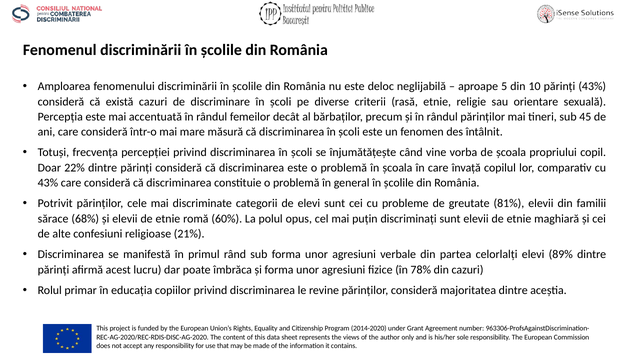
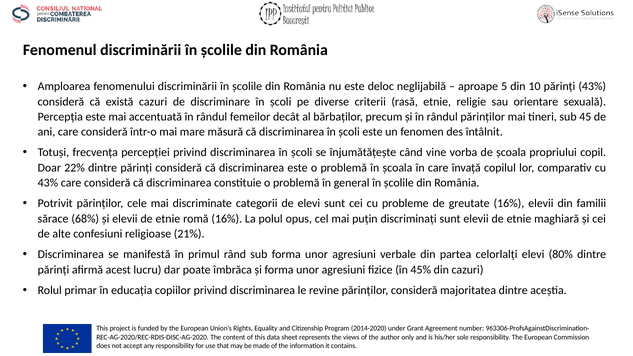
greutate 81%: 81% -> 16%
romă 60%: 60% -> 16%
89%: 89% -> 80%
78%: 78% -> 45%
